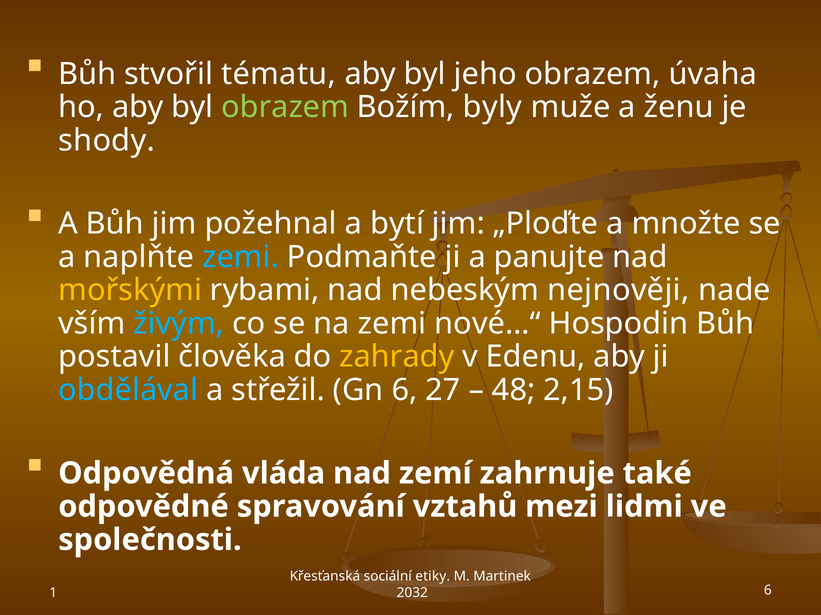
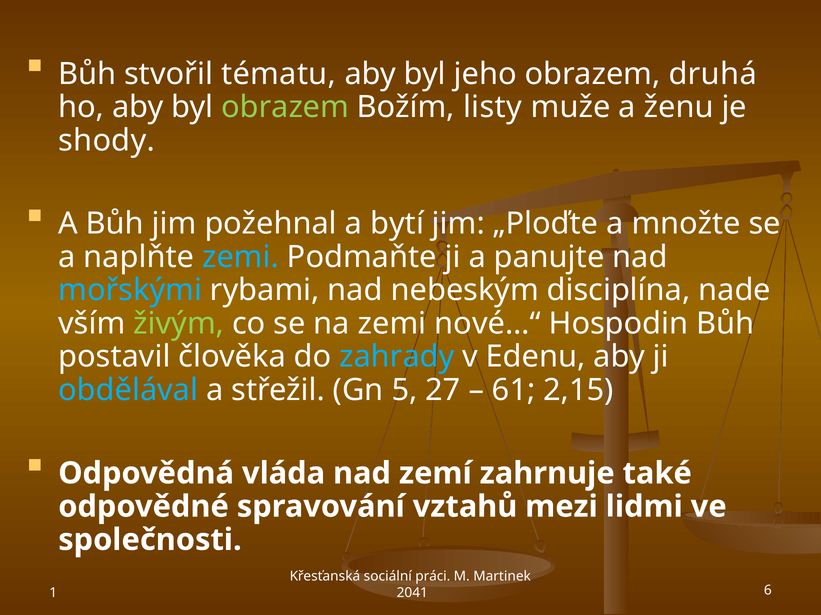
úvaha: úvaha -> druhá
byly: byly -> listy
mořskými colour: yellow -> light blue
nejnověji: nejnověji -> disciplína
živým colour: light blue -> light green
zahrady colour: yellow -> light blue
Gn 6: 6 -> 5
48: 48 -> 61
etiky: etiky -> práci
2032: 2032 -> 2041
